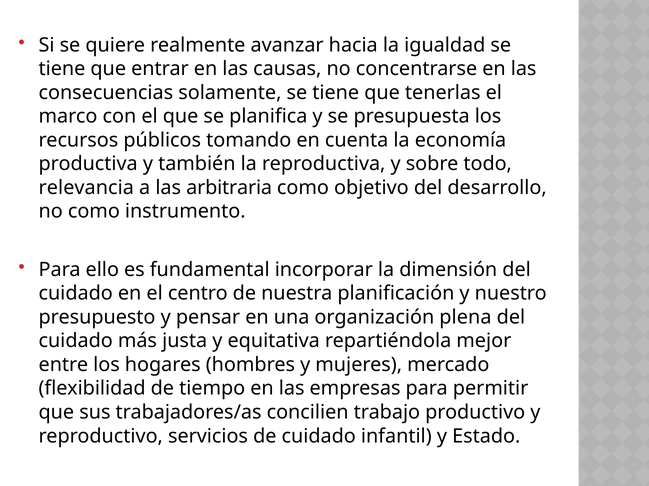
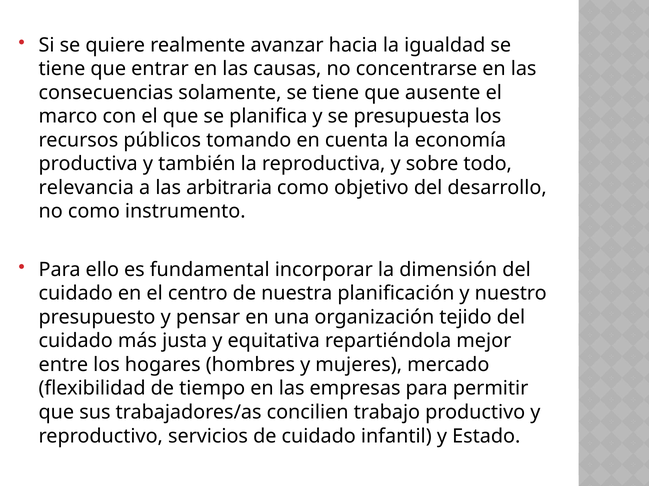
tenerlas: tenerlas -> ausente
plena: plena -> tejido
